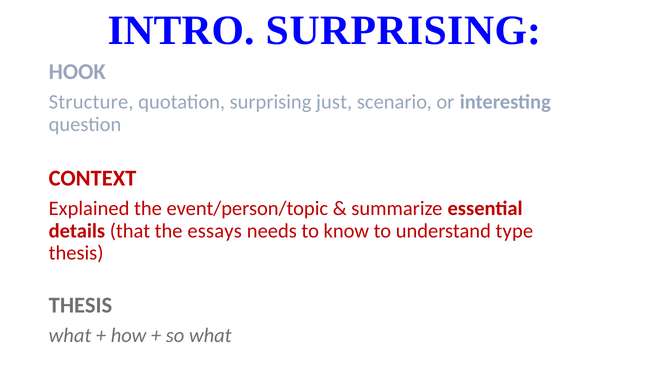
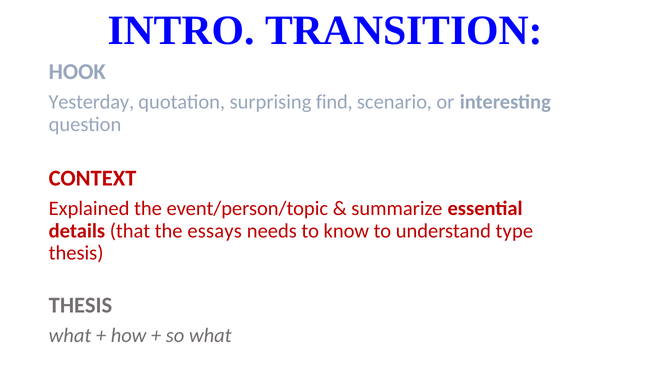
INTRO SURPRISING: SURPRISING -> TRANSITION
Structure: Structure -> Yesterday
just: just -> find
